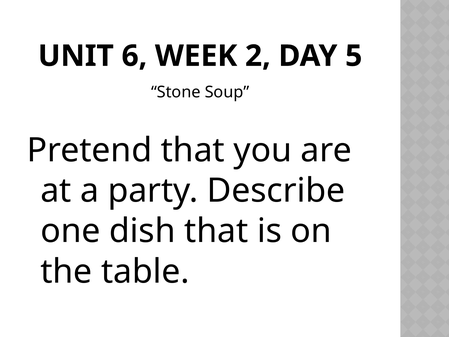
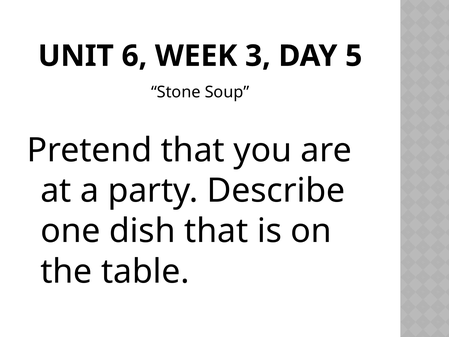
2: 2 -> 3
